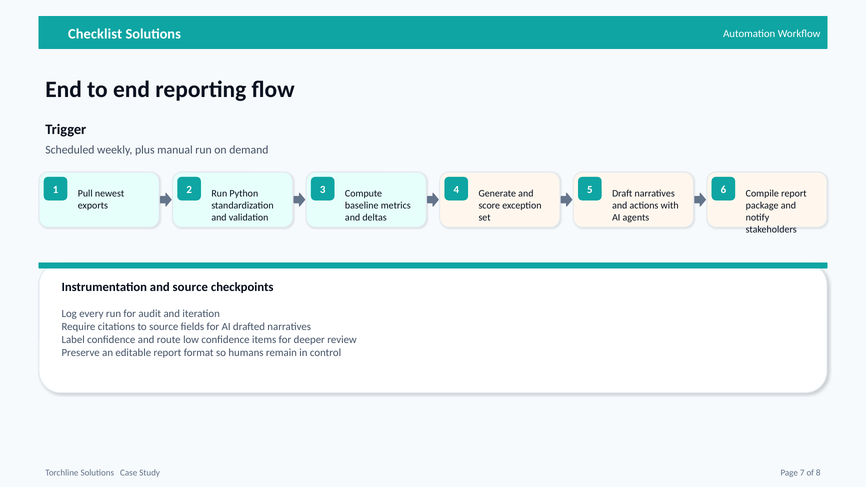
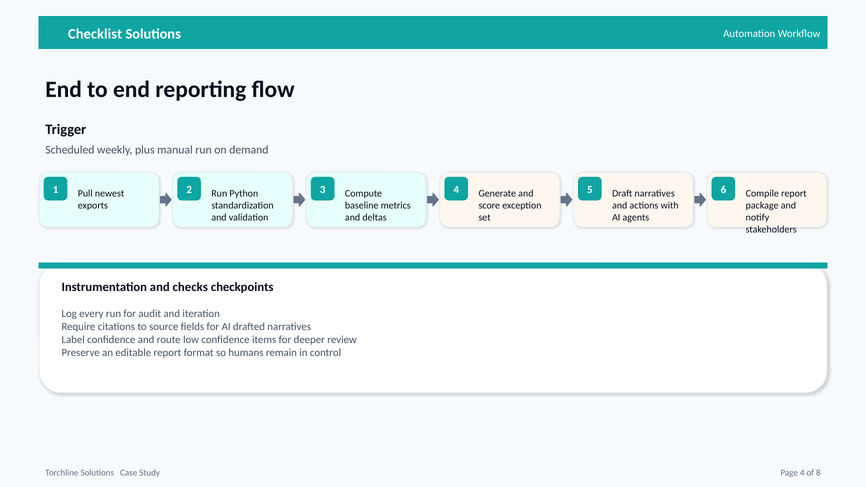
and source: source -> checks
Page 7: 7 -> 4
